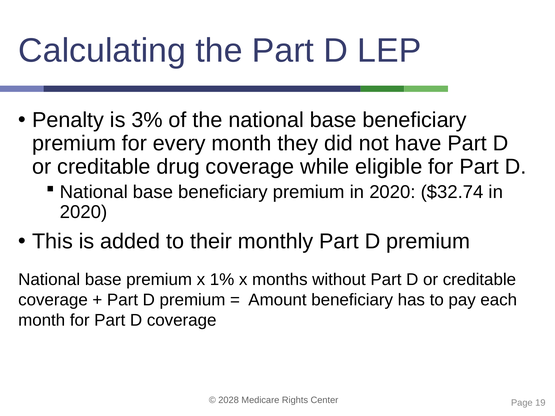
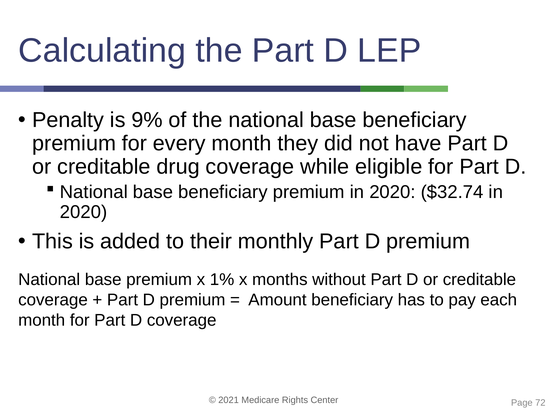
3%: 3% -> 9%
2028: 2028 -> 2021
19: 19 -> 72
